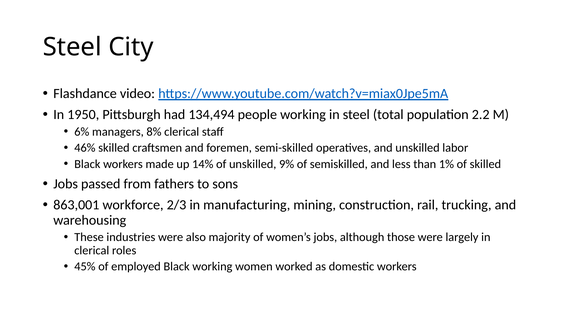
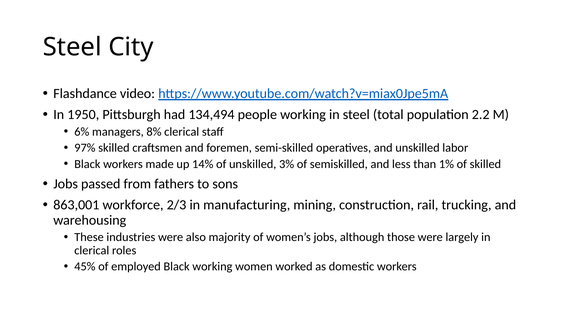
46%: 46% -> 97%
9%: 9% -> 3%
